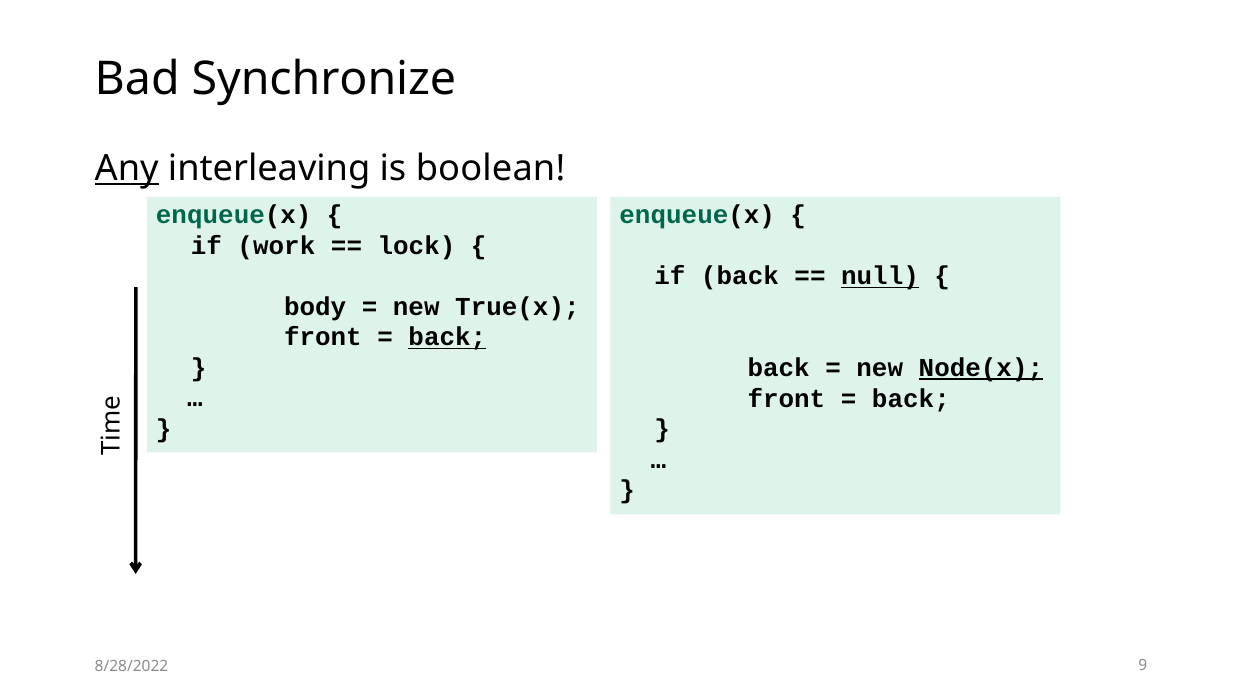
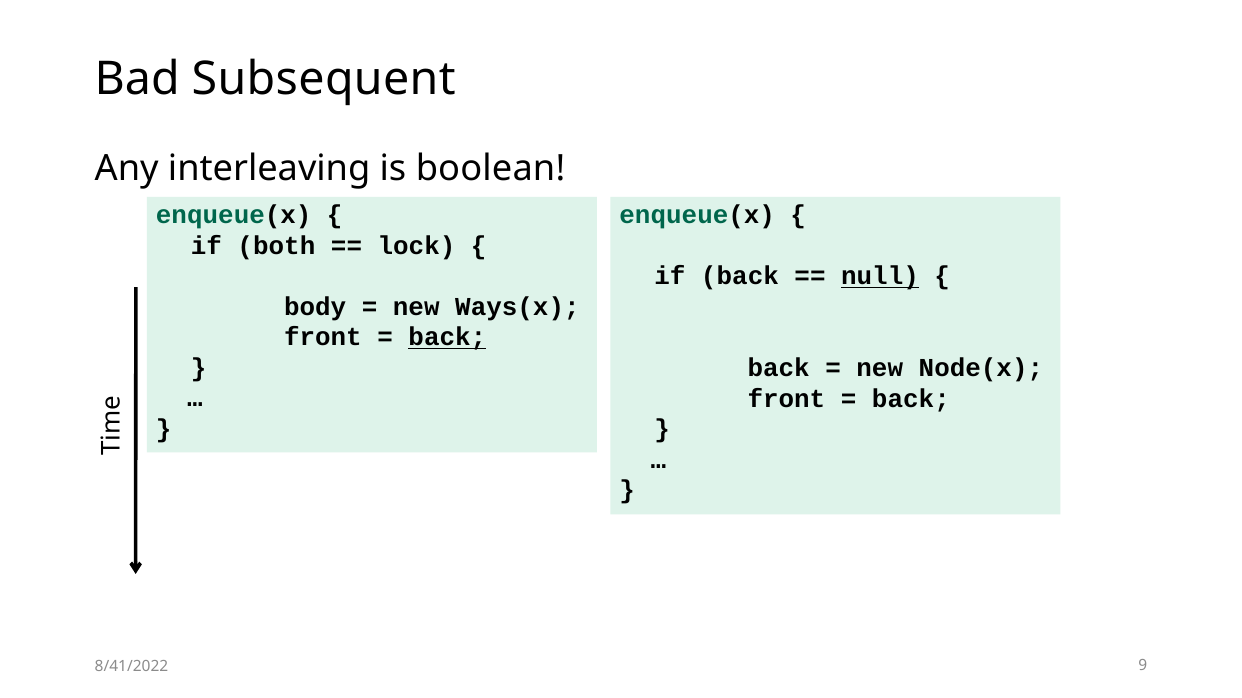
Synchronize: Synchronize -> Subsequent
Any underline: present -> none
work: work -> both
True(x: True(x -> Ways(x
Node(x underline: present -> none
8/28/2022: 8/28/2022 -> 8/41/2022
